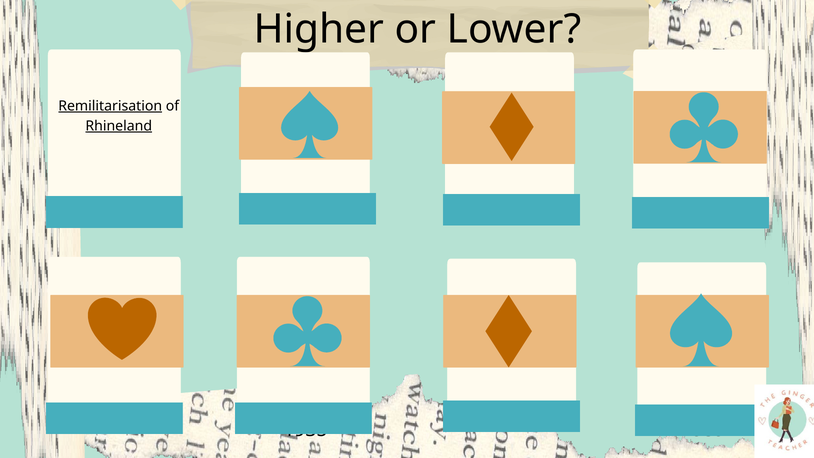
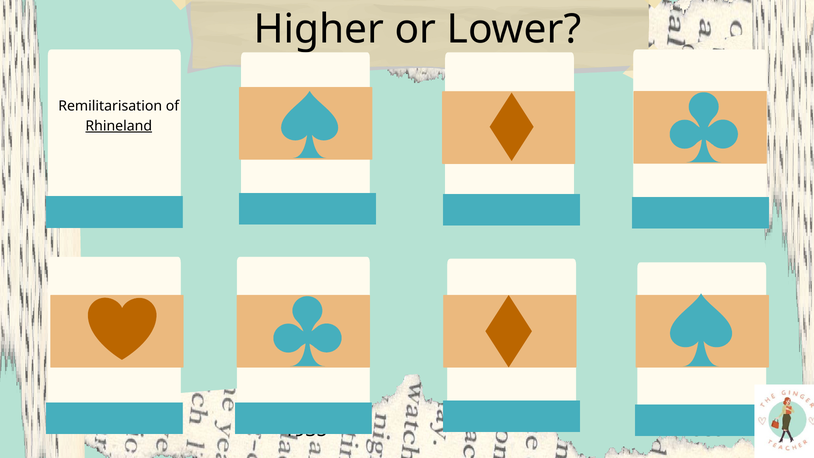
Remilitarisation underline: present -> none
